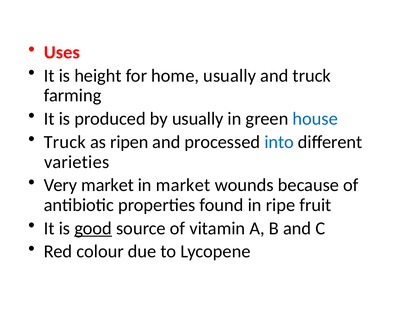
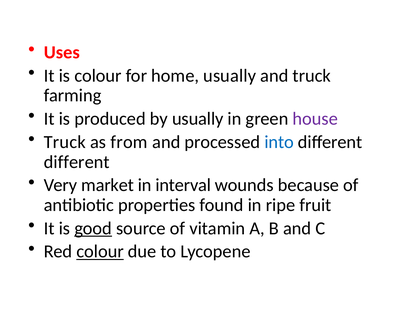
is height: height -> colour
house colour: blue -> purple
ripen: ripen -> from
varieties at (77, 162): varieties -> different
in market: market -> interval
colour at (100, 251) underline: none -> present
